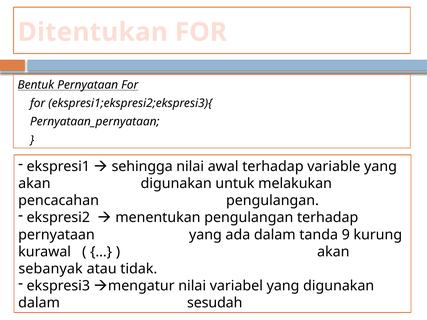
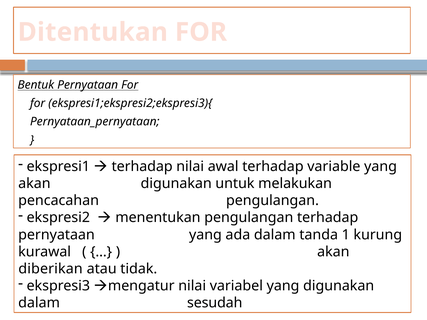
sehingga at (142, 167): sehingga -> terhadap
9: 9 -> 1
sebanyak: sebanyak -> diberikan
